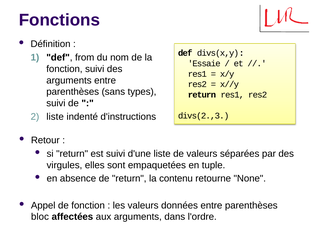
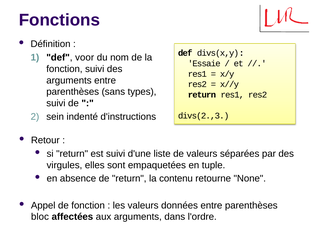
from: from -> voor
liste at (55, 117): liste -> sein
